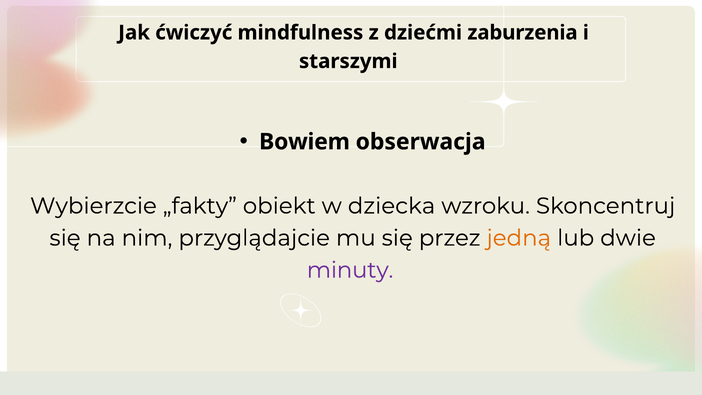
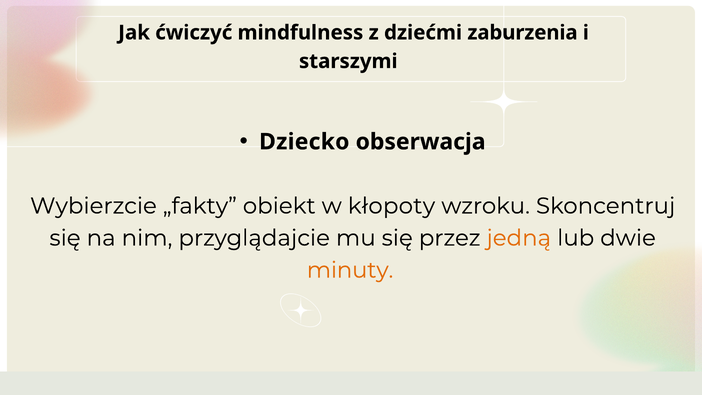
Bowiem: Bowiem -> Dziecko
dziecka: dziecka -> kłopoty
minuty colour: purple -> orange
